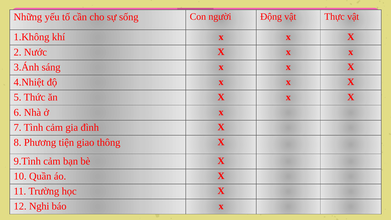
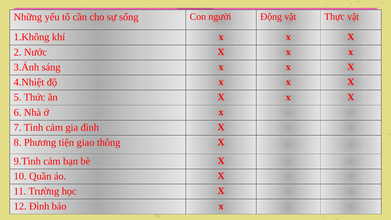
12 Nghi: Nghi -> Đình
